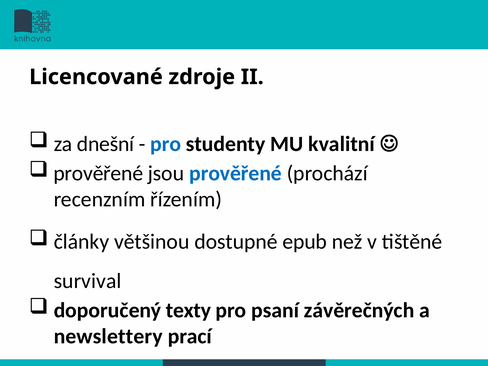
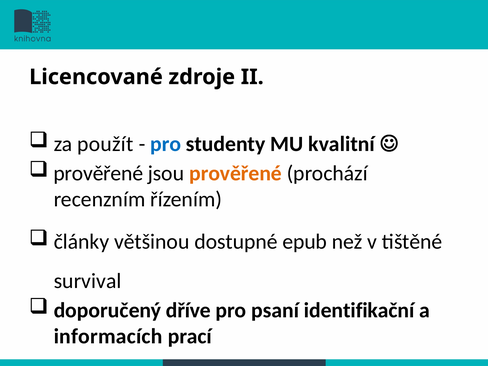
dnešní: dnešní -> použít
prověřené at (236, 173) colour: blue -> orange
texty: texty -> dříve
závěrečných: závěrečných -> identifikační
newslettery: newslettery -> informacích
